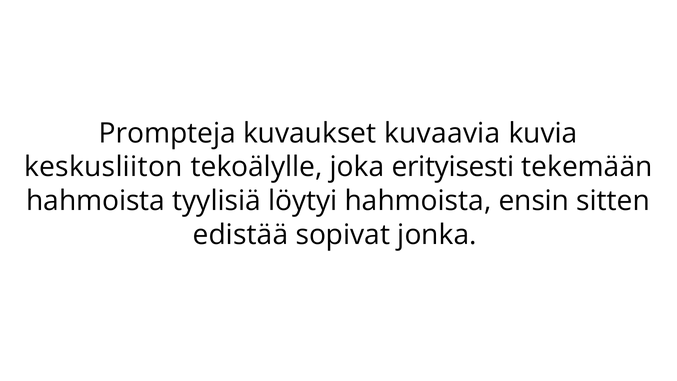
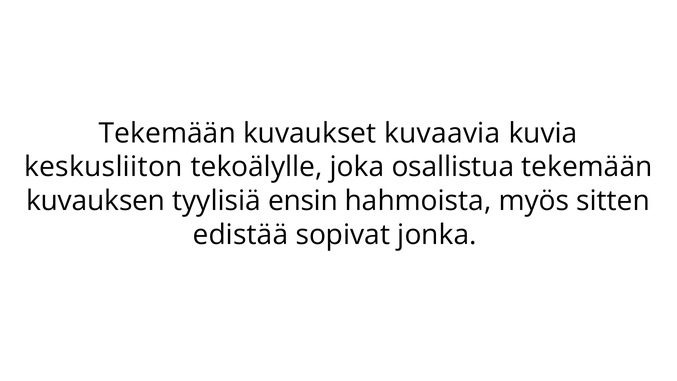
Prompteja at (167, 133): Prompteja -> Tekemään
erityisesti: erityisesti -> osallistua
hahmoista at (96, 201): hahmoista -> kuvauksen
löytyi: löytyi -> ensin
ensin: ensin -> myös
